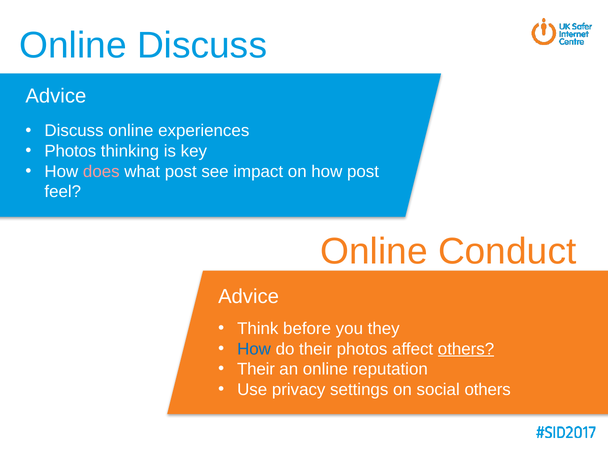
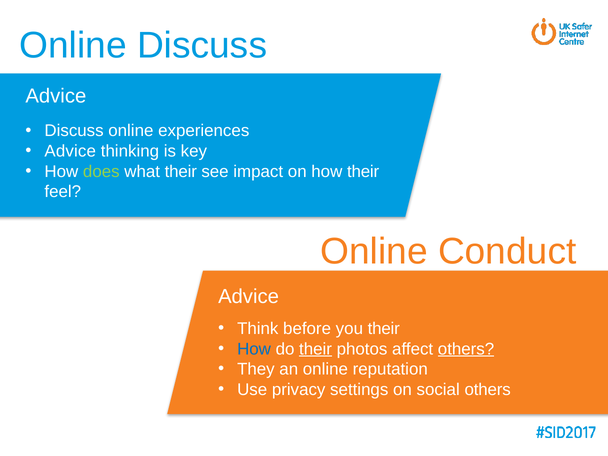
Photos at (70, 151): Photos -> Advice
does colour: pink -> light green
what post: post -> their
how post: post -> their
you they: they -> their
their at (316, 349) underline: none -> present
Their at (256, 369): Their -> They
